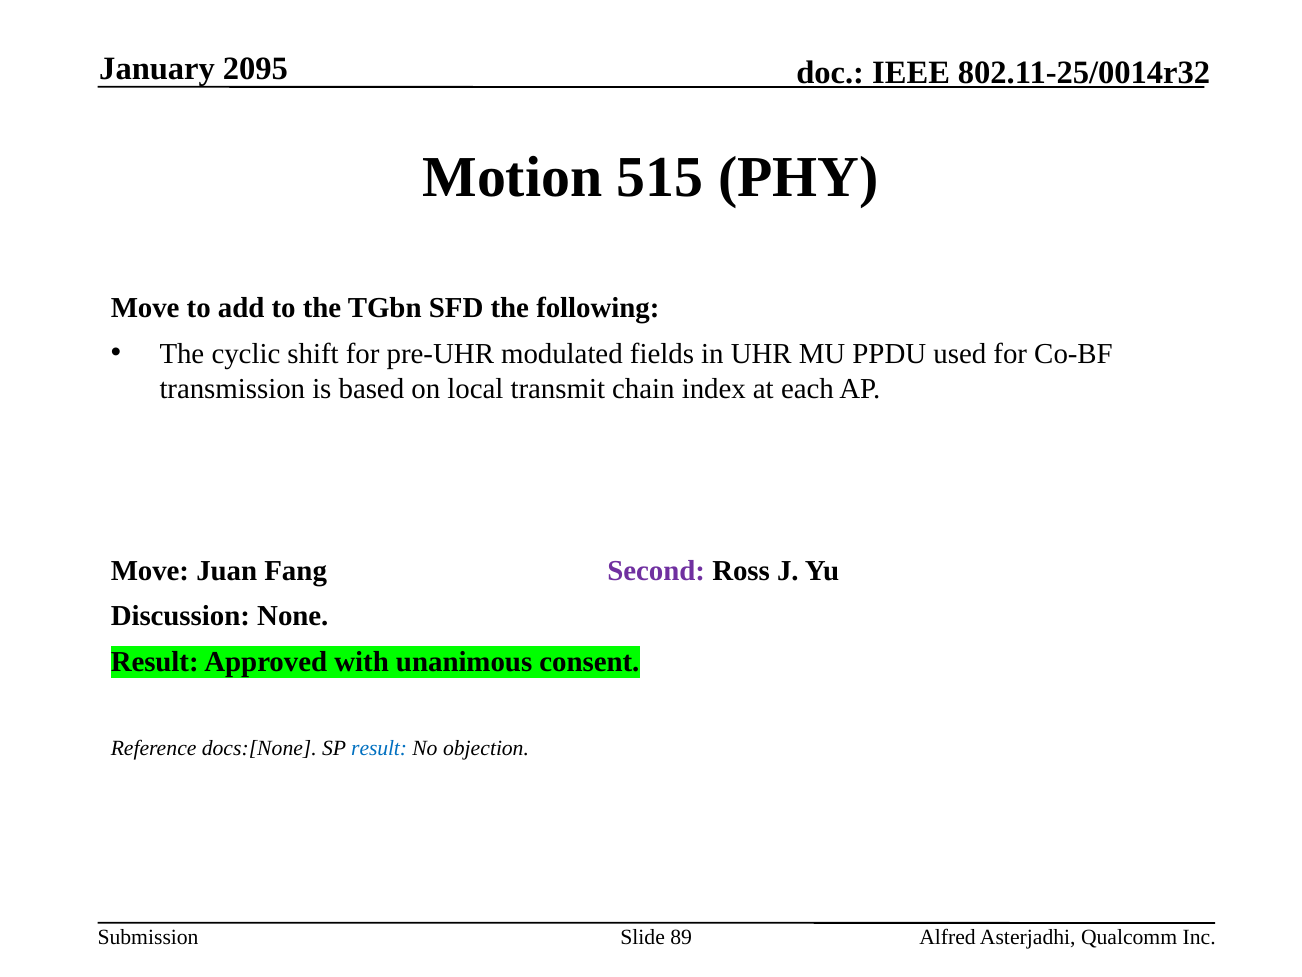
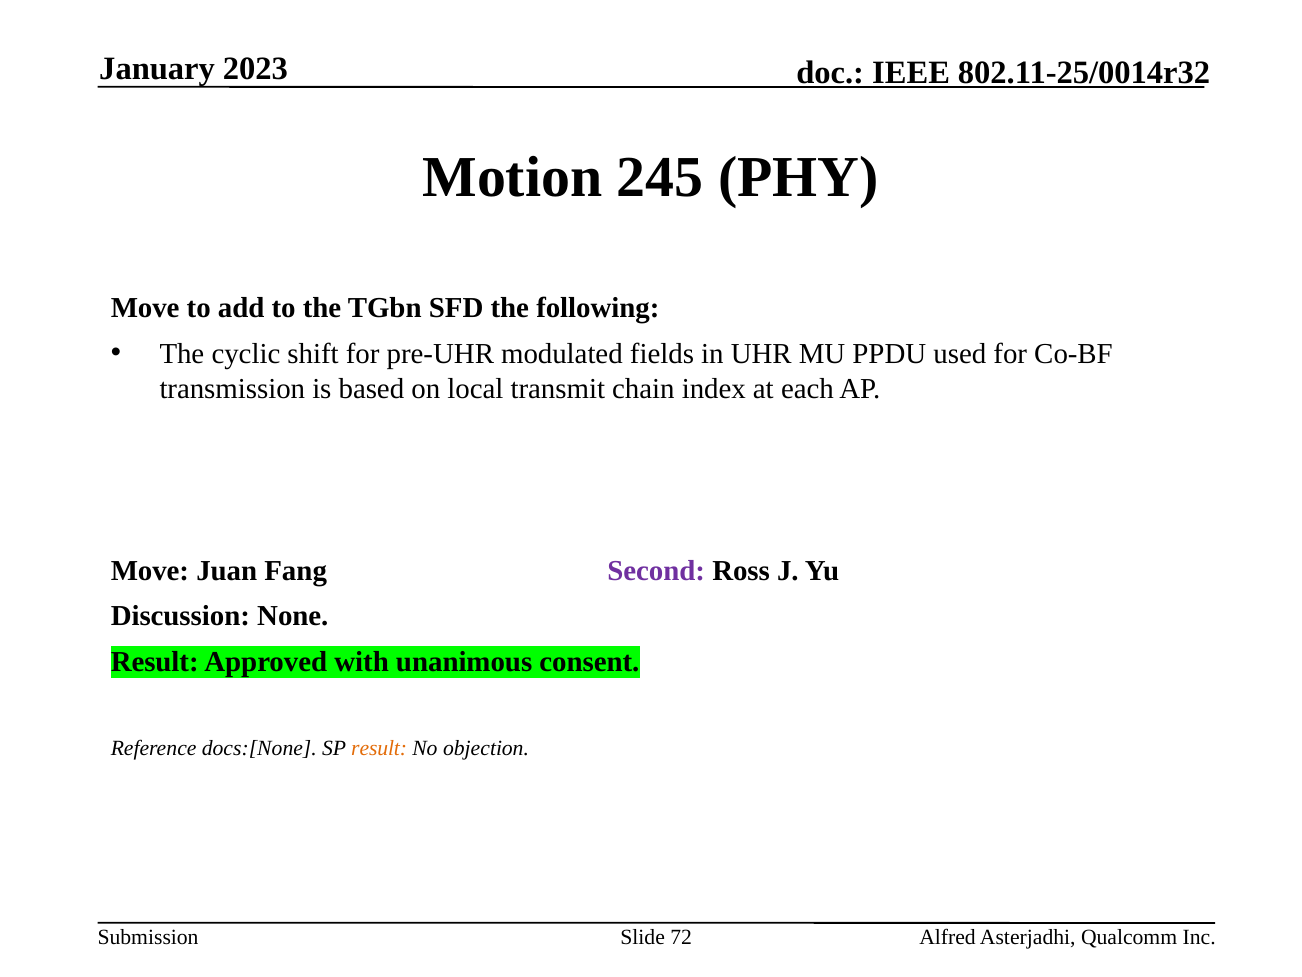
2095: 2095 -> 2023
515: 515 -> 245
result at (379, 748) colour: blue -> orange
89: 89 -> 72
